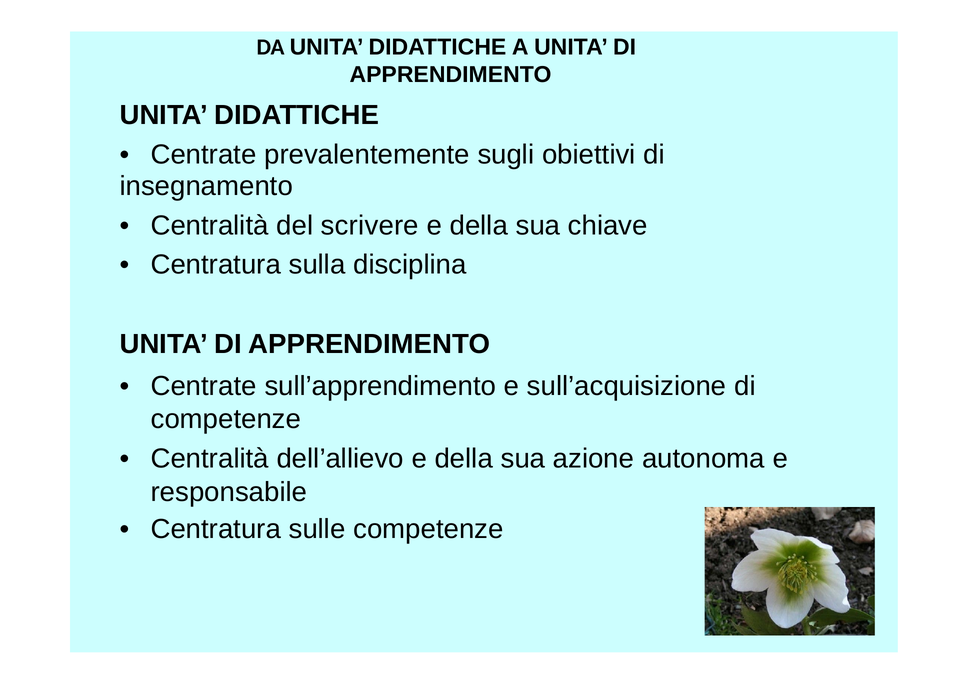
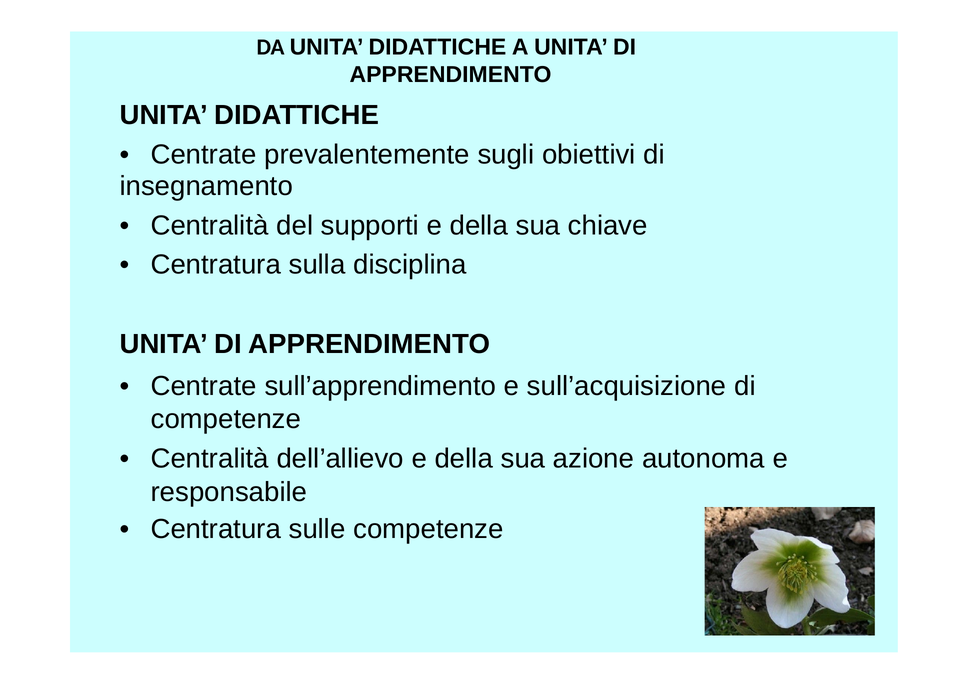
scrivere: scrivere -> supporti
